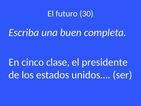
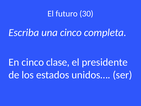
una buen: buen -> cinco
